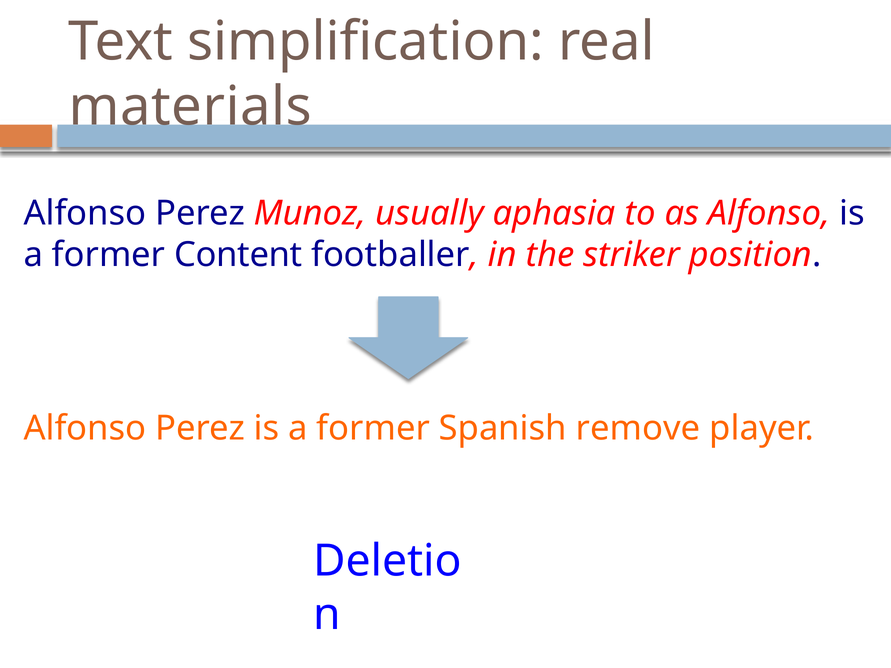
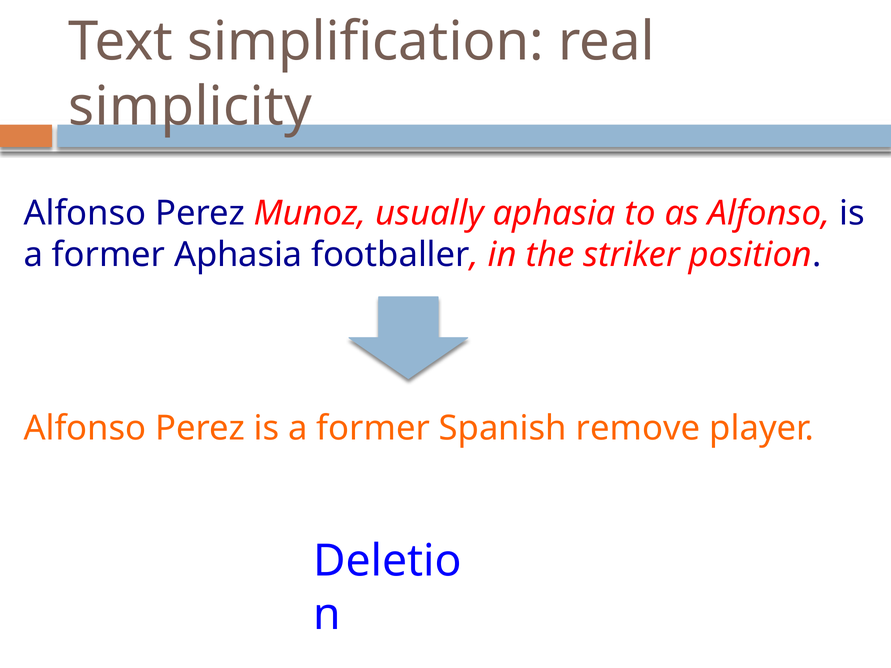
materials: materials -> simplicity
former Content: Content -> Aphasia
